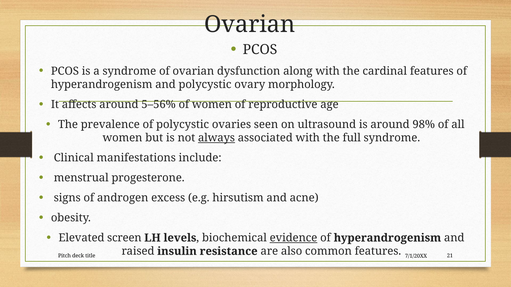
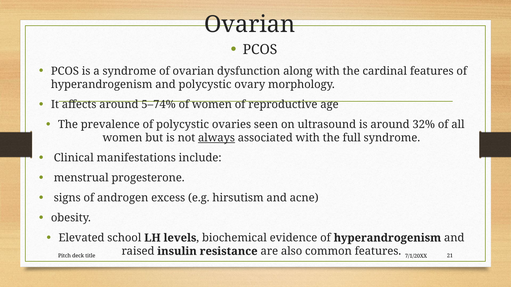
5–56%: 5–56% -> 5–74%
98%: 98% -> 32%
screen: screen -> school
evidence underline: present -> none
